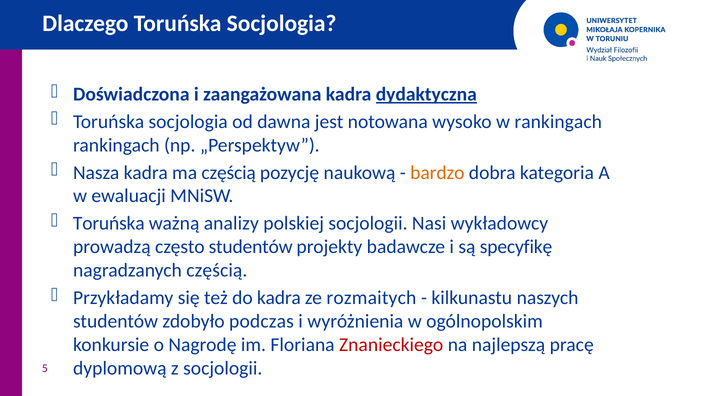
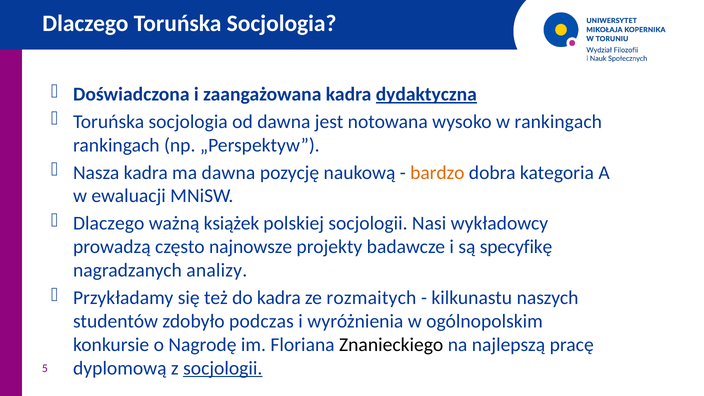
ma częścią: częścią -> dawna
Toruńska at (109, 223): Toruńska -> Dlaczego
analizy: analizy -> książek
często studentów: studentów -> najnowsze
nagradzanych częścią: częścią -> analizy
Znanieckiego colour: red -> black
socjologii at (223, 368) underline: none -> present
